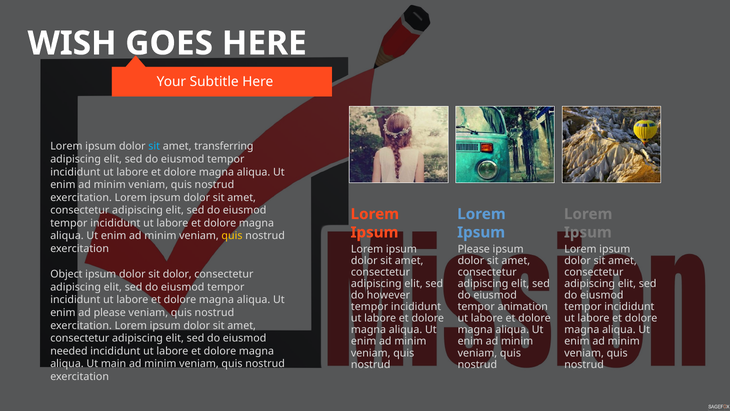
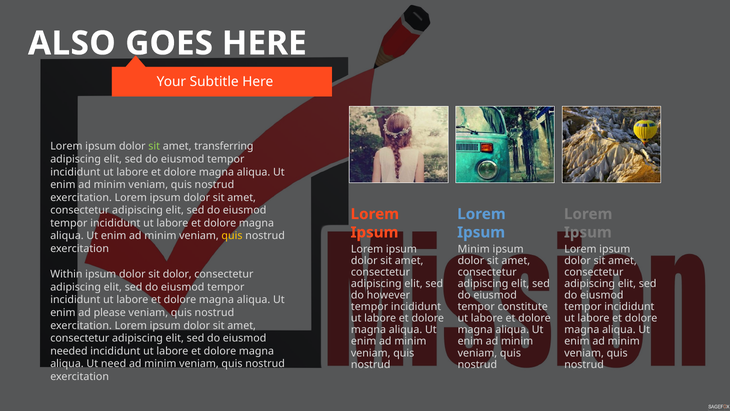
WISH: WISH -> ALSO
sit at (154, 146) colour: light blue -> light green
Please at (474, 249): Please -> Minim
Object: Object -> Within
animation: animation -> constitute
main: main -> need
